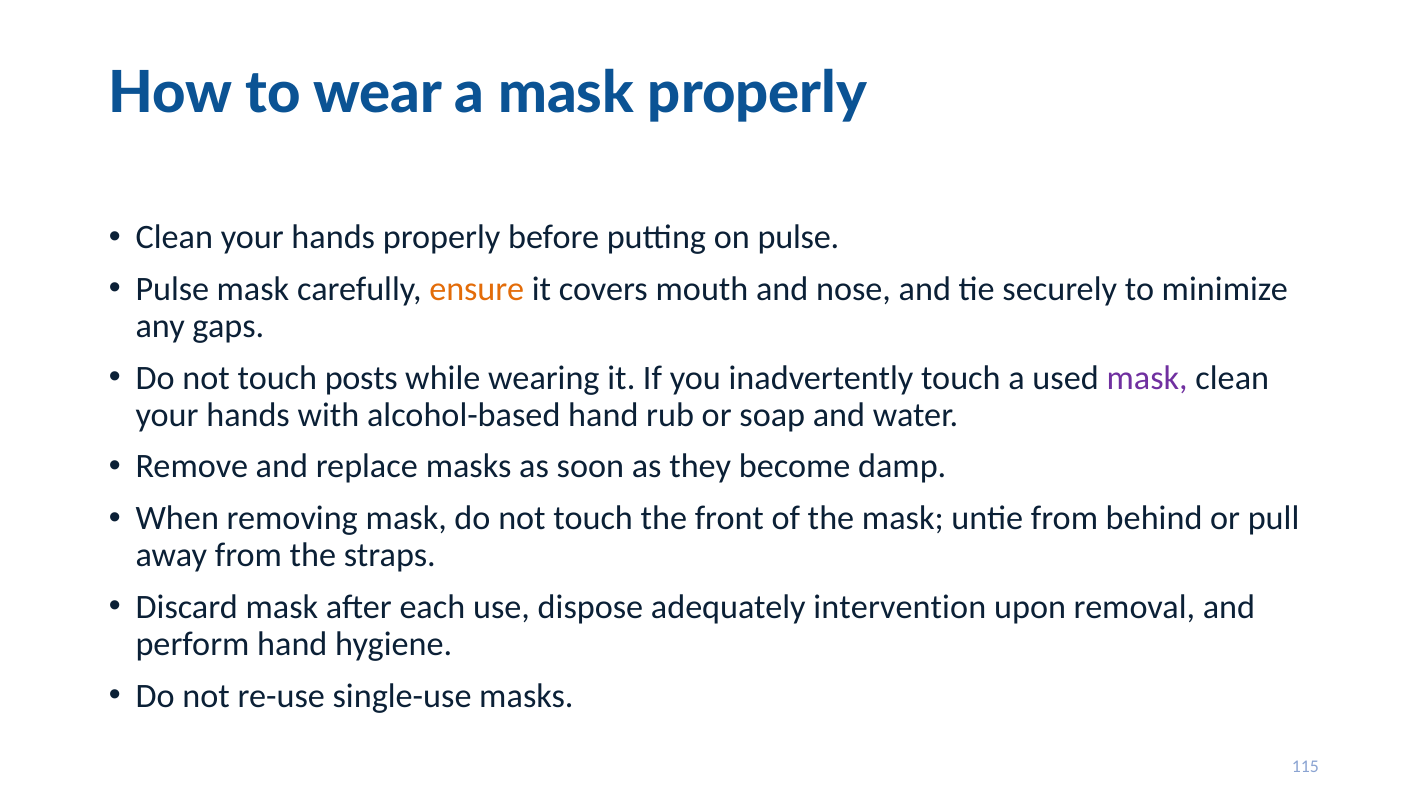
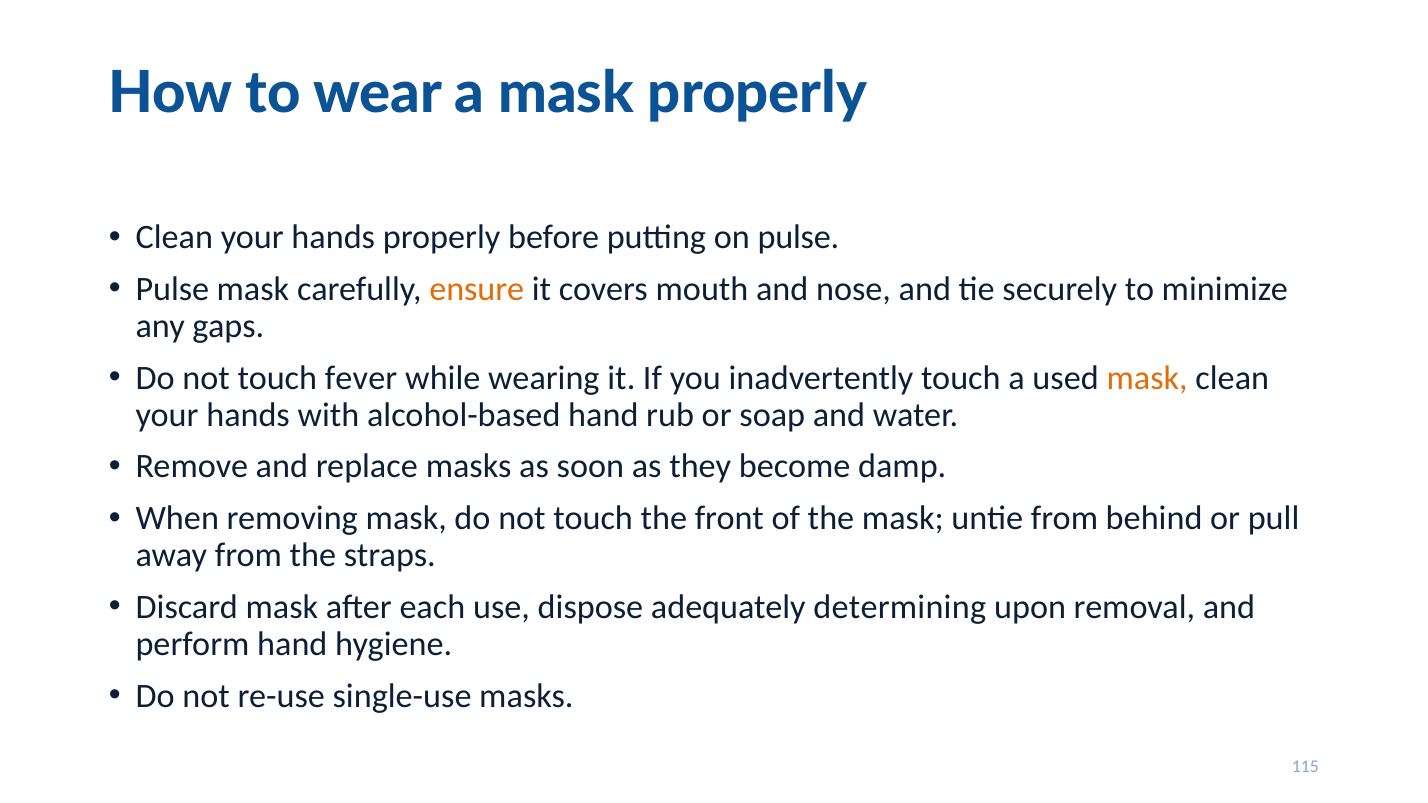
posts: posts -> fever
mask at (1147, 378) colour: purple -> orange
intervention: intervention -> determining
